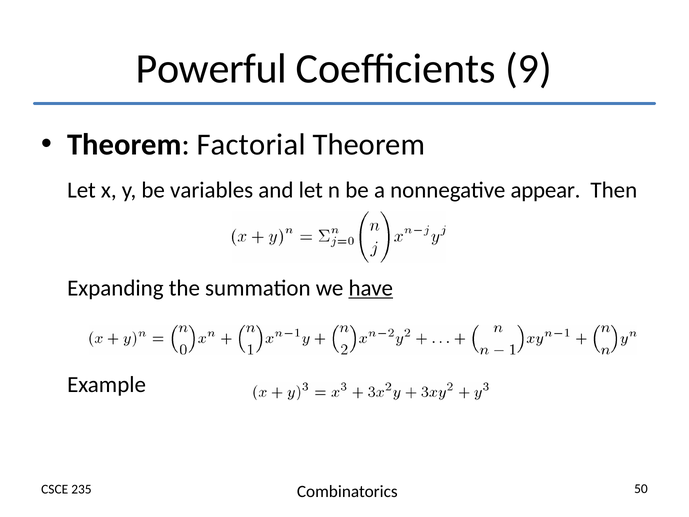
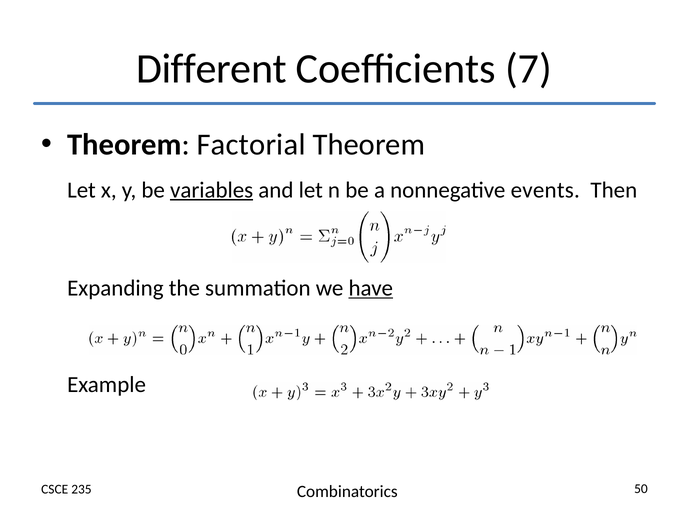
Powerful: Powerful -> Different
9: 9 -> 7
variables underline: none -> present
appear: appear -> events
